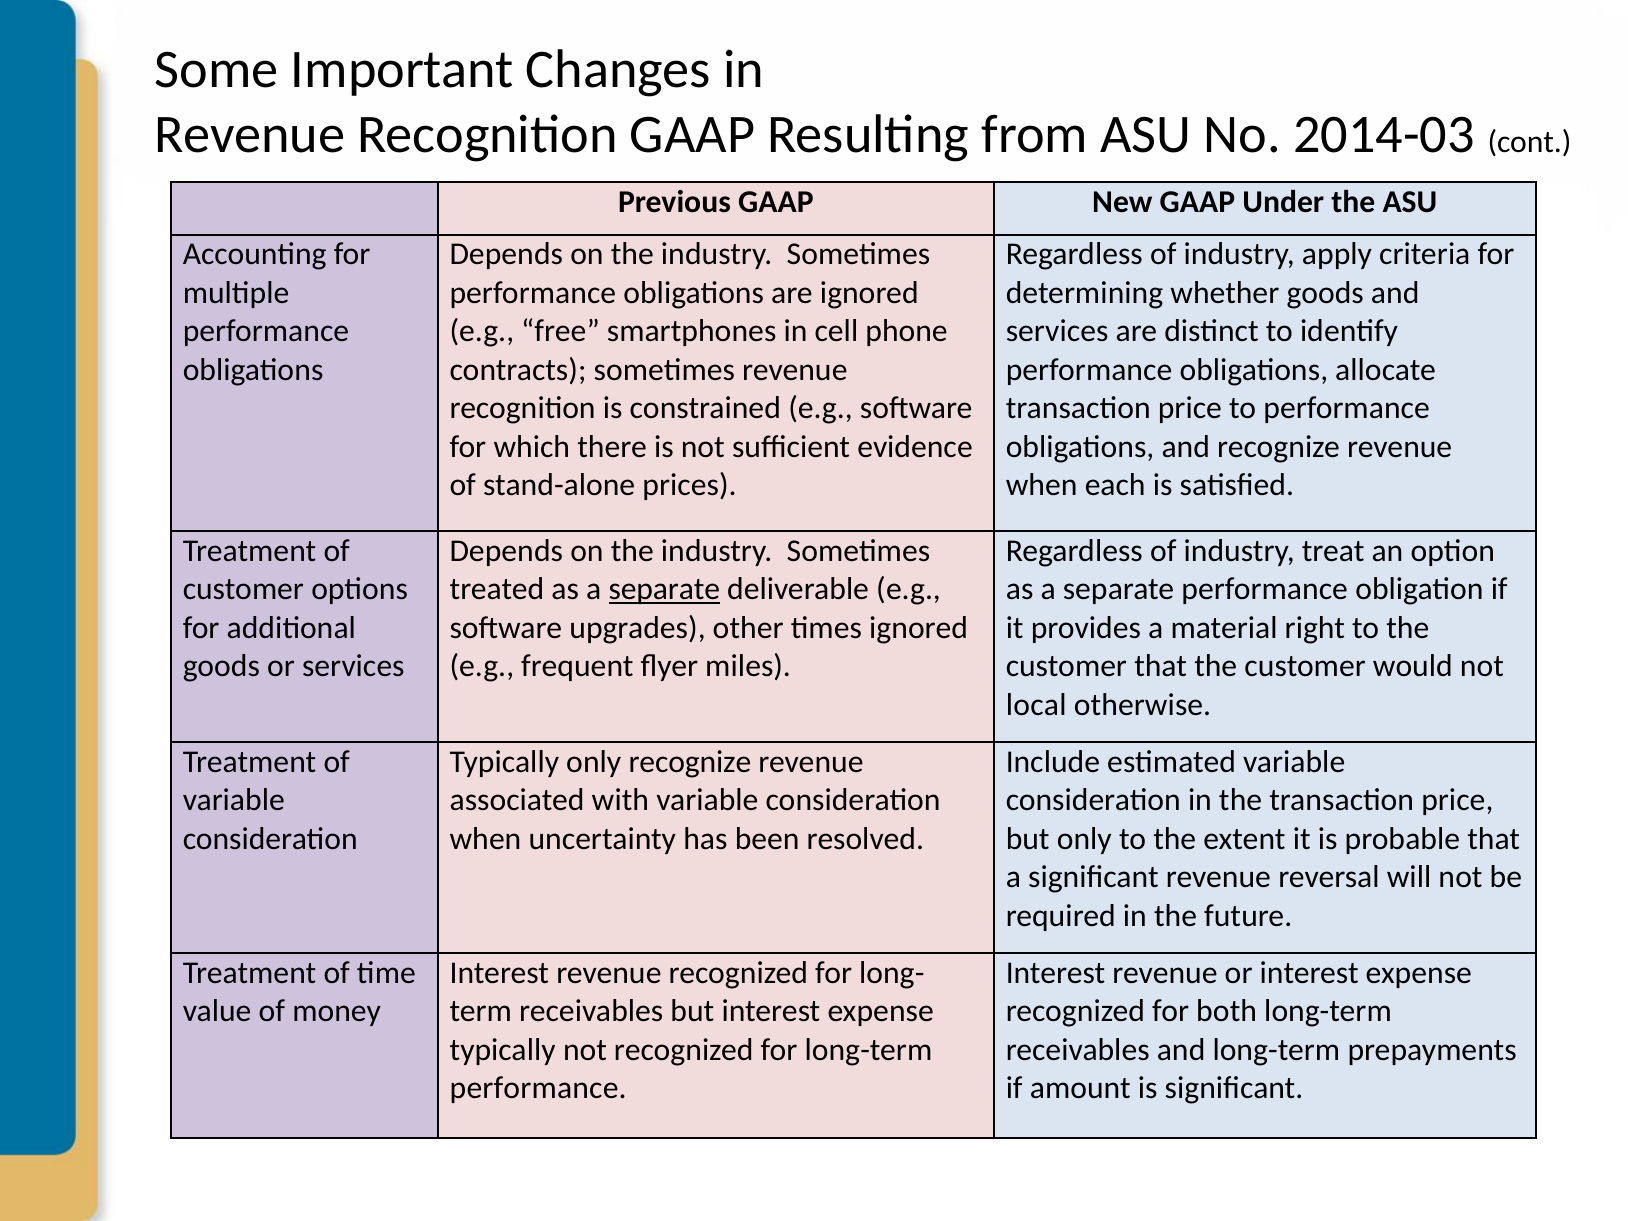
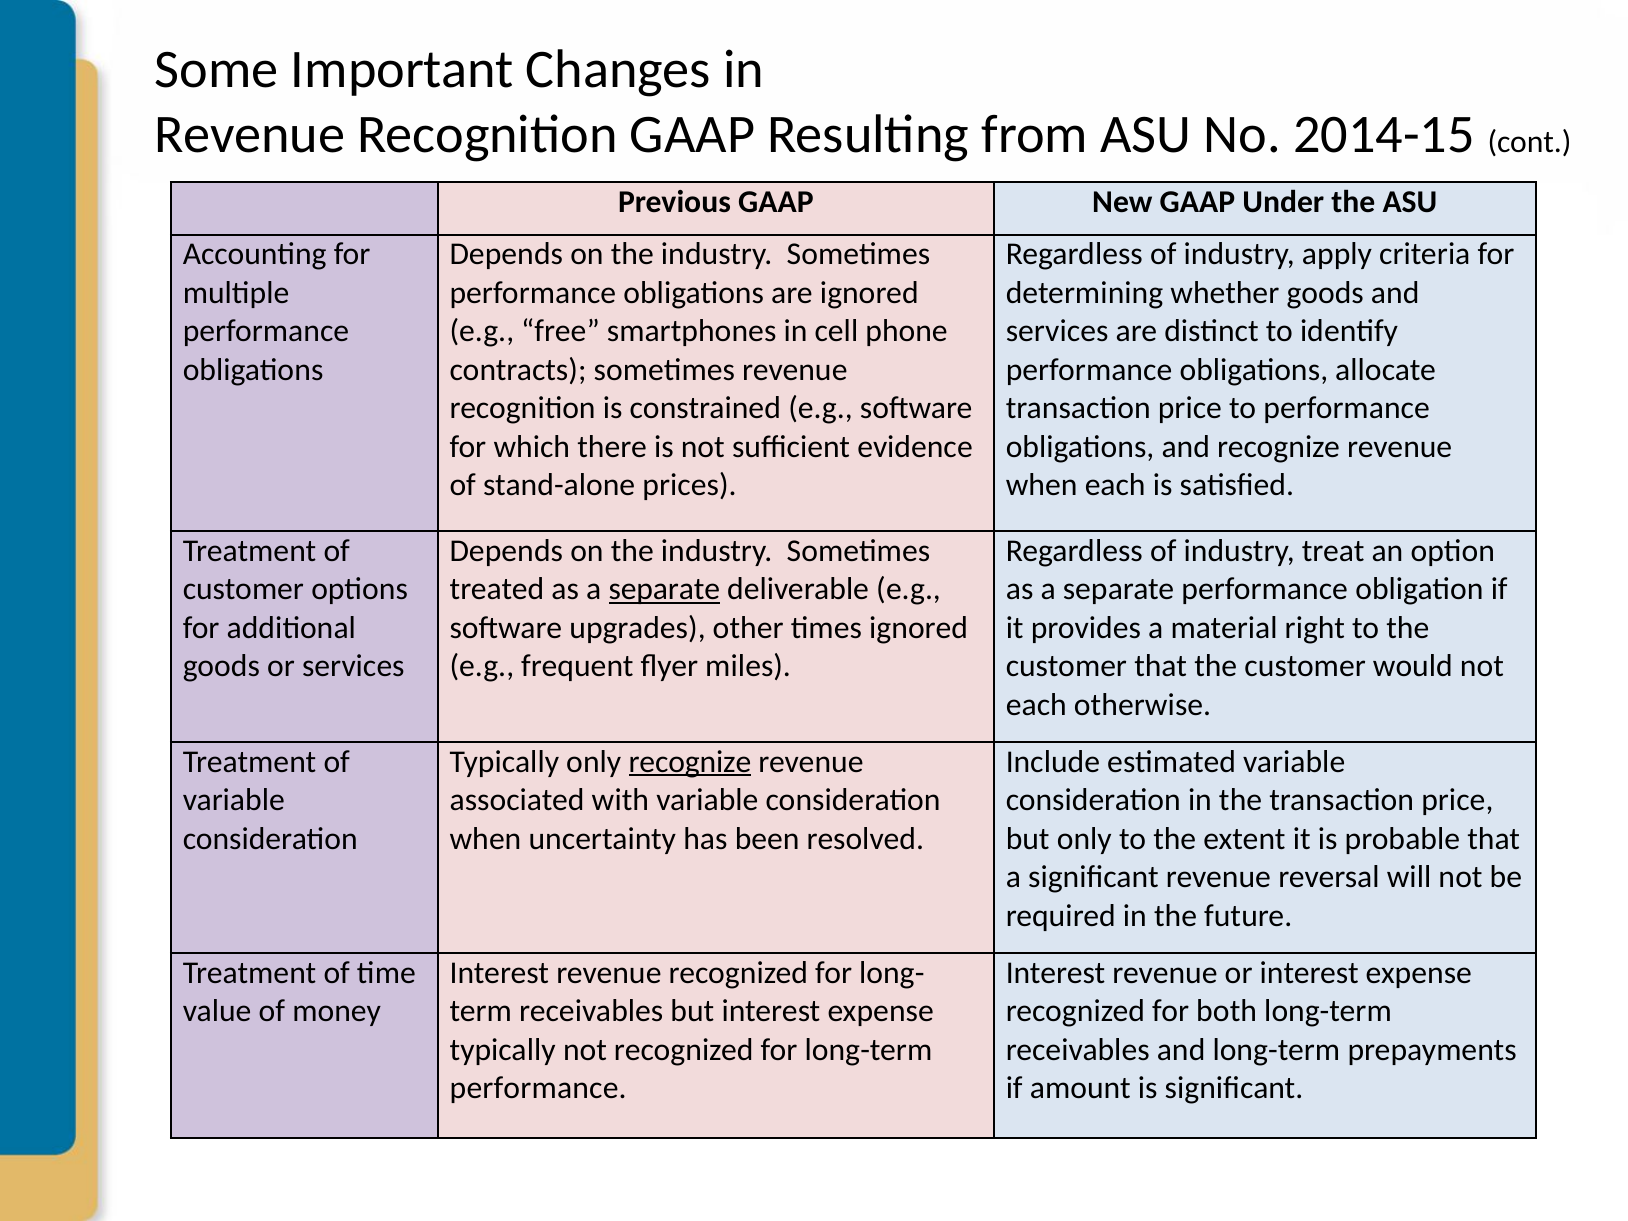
2014-03: 2014-03 -> 2014-15
local at (1036, 705): local -> each
recognize at (690, 762) underline: none -> present
